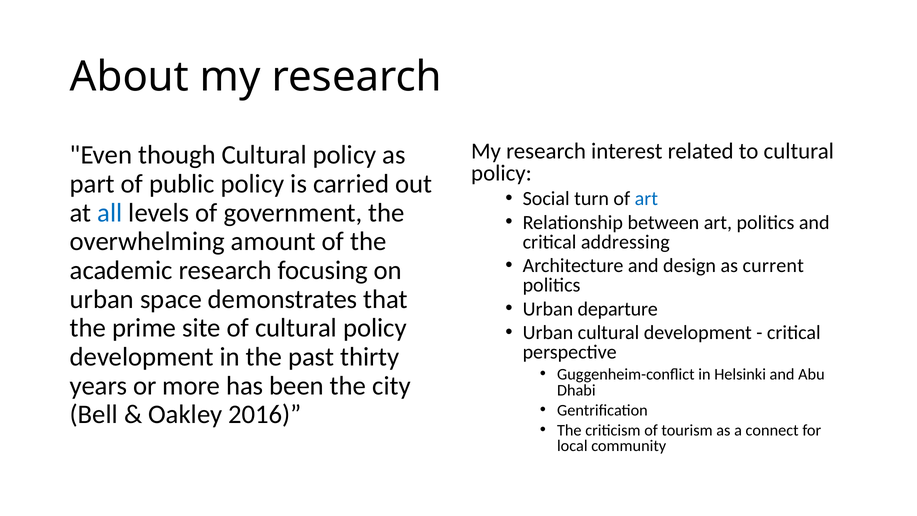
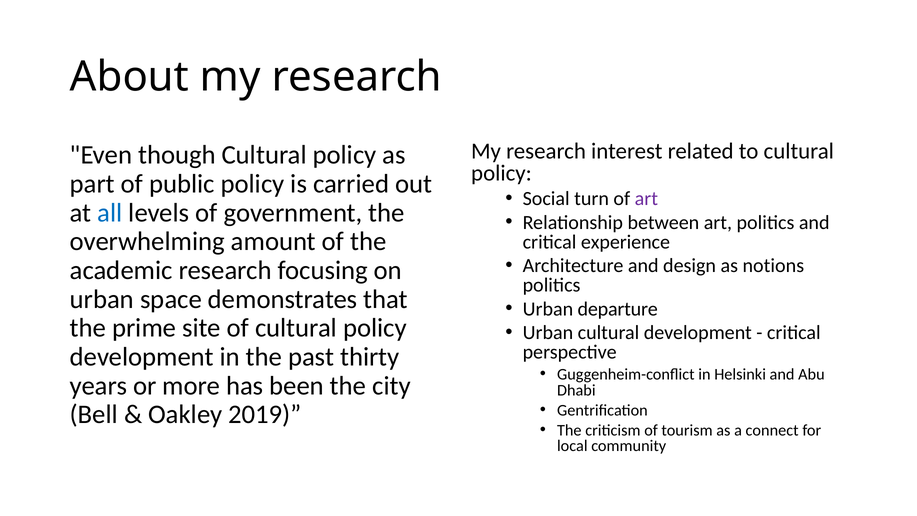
art at (646, 199) colour: blue -> purple
addressing: addressing -> experience
current: current -> notions
2016: 2016 -> 2019
